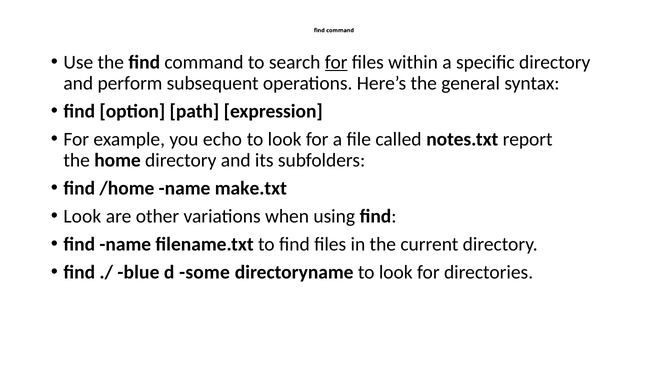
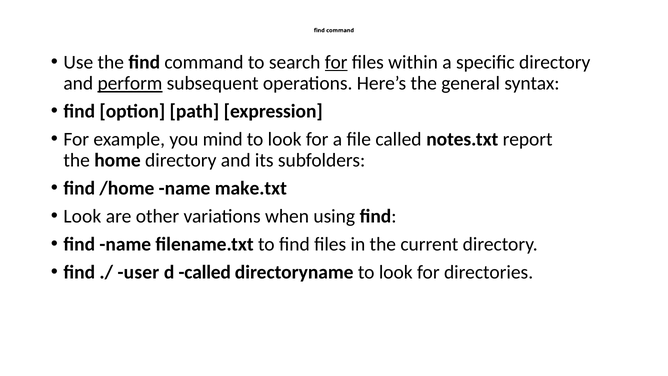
perform underline: none -> present
echo: echo -> mind
blue: blue -> user
d some: some -> called
